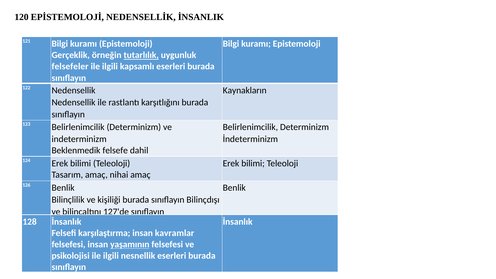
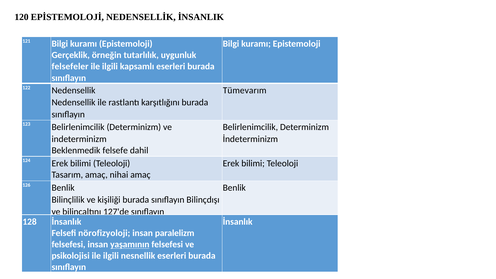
tutarlılık underline: present -> none
Kaynakların: Kaynakların -> Tümevarım
karşılaştırma: karşılaştırma -> nörofizyoloji
kavramlar: kavramlar -> paralelizm
